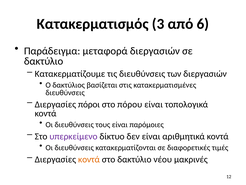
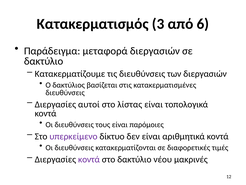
πόροι: πόροι -> αυτοί
πόρου: πόρου -> λίστας
κοντά at (89, 159) colour: orange -> purple
